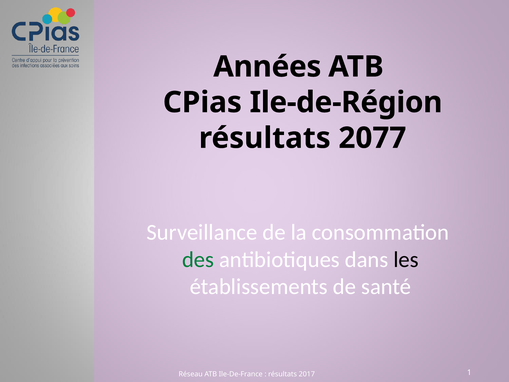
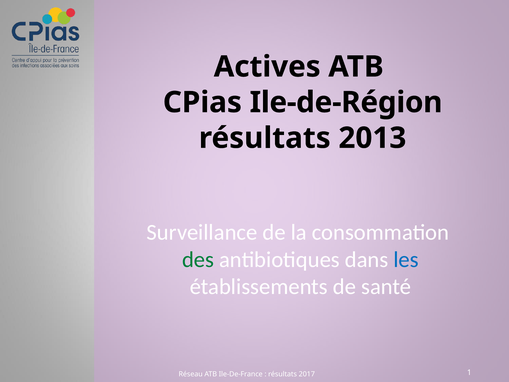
Années: Années -> Actives
2077: 2077 -> 2013
les colour: black -> blue
